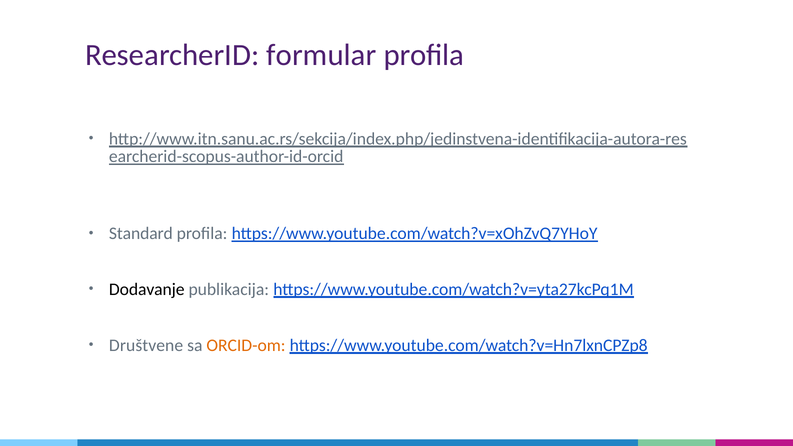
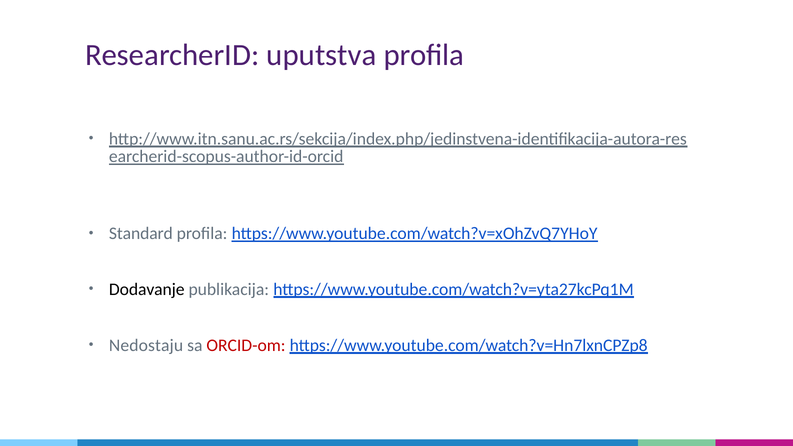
formular: formular -> uputstva
Društvene: Društvene -> Nedostaju
ORCID-om colour: orange -> red
